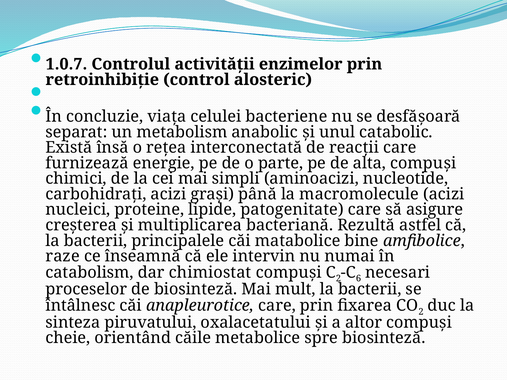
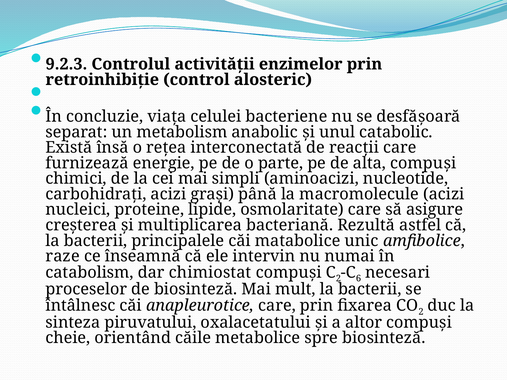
1.0.7: 1.0.7 -> 9.2.3
patogenitate: patogenitate -> osmolaritate
bine: bine -> unic
